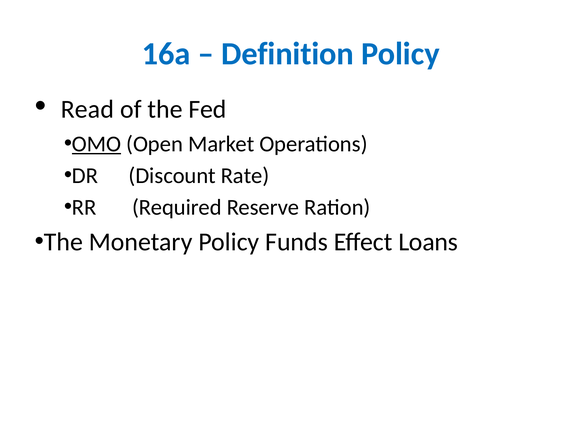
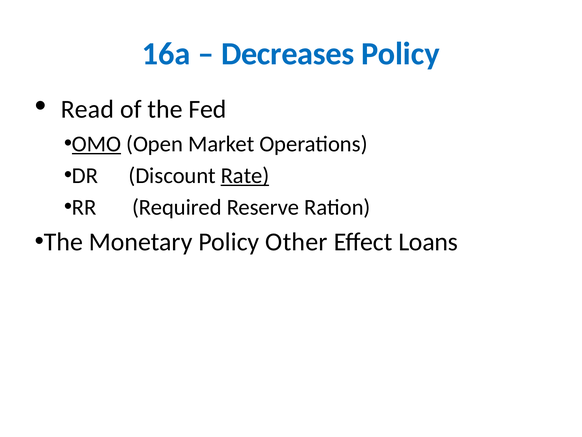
Definition: Definition -> Decreases
Rate underline: none -> present
Funds: Funds -> Other
